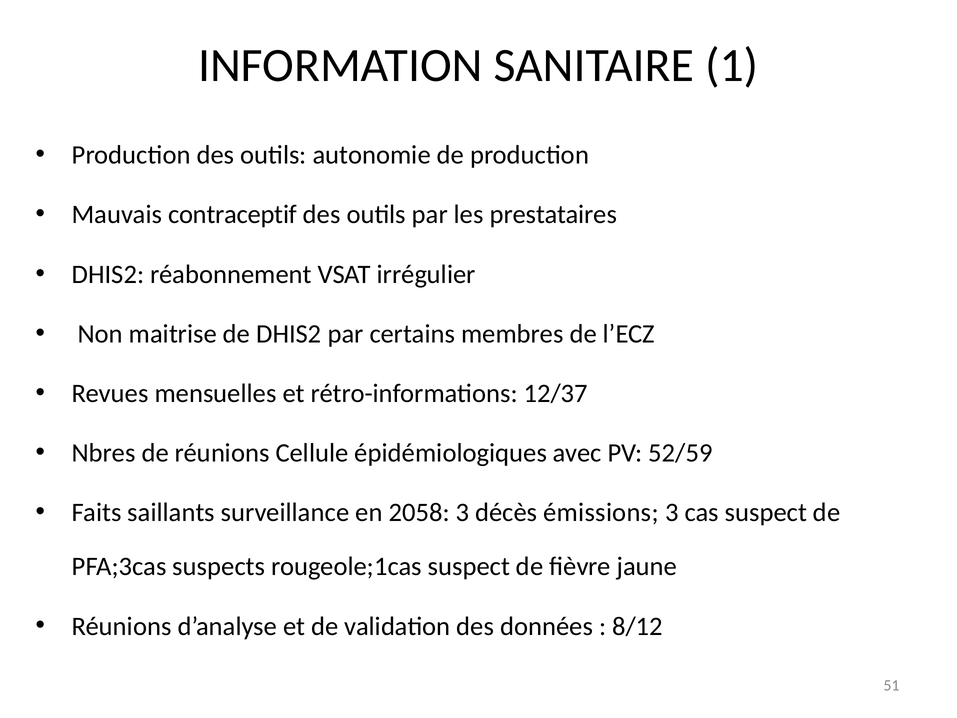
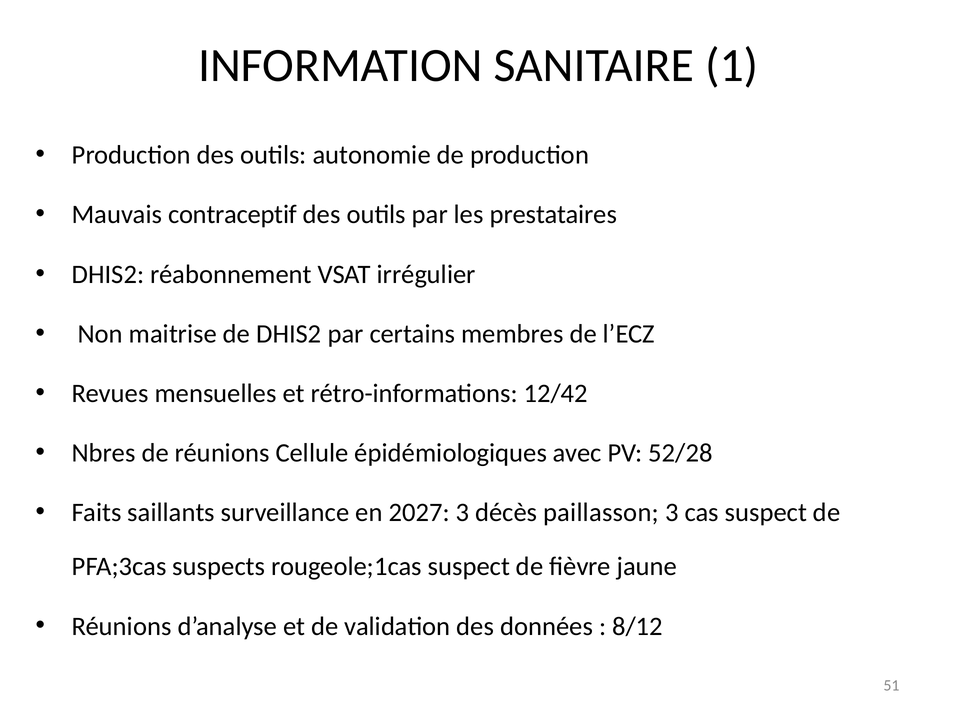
12/37: 12/37 -> 12/42
52/59: 52/59 -> 52/28
2058: 2058 -> 2027
émissions: émissions -> paillasson
